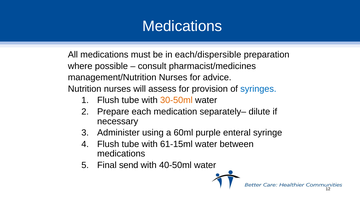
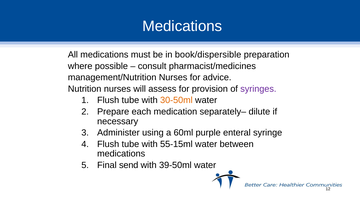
each/dispersible: each/dispersible -> book/dispersible
syringes colour: blue -> purple
61-15ml: 61-15ml -> 55-15ml
40-50ml: 40-50ml -> 39-50ml
